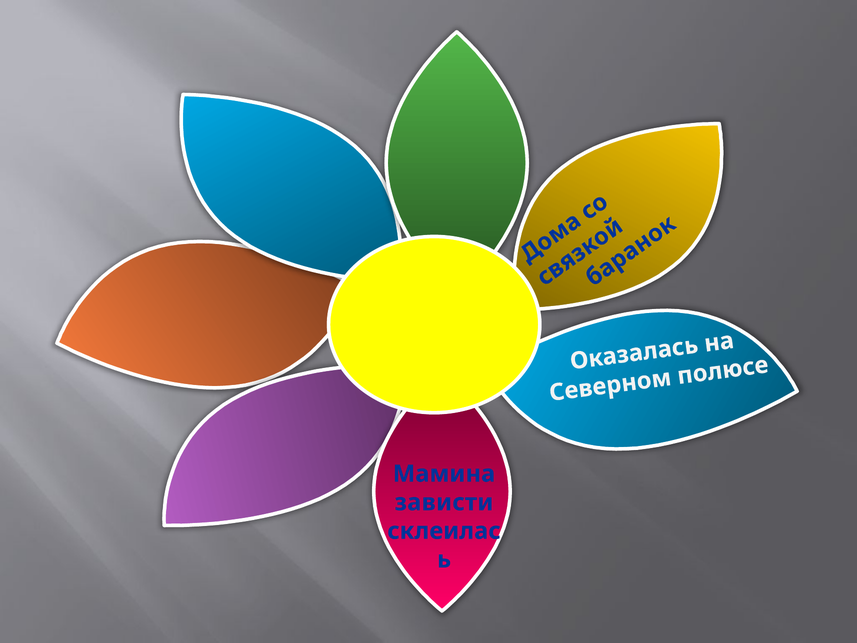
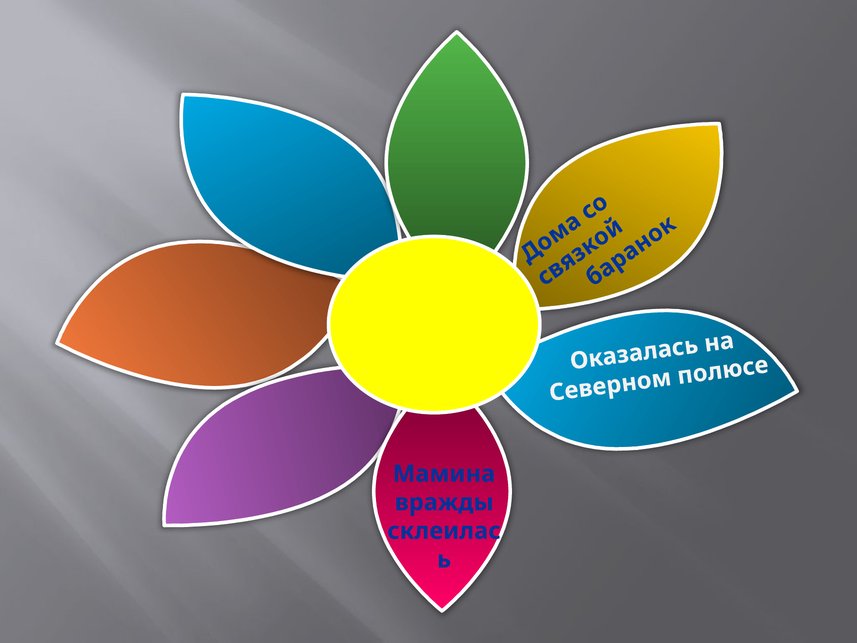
зависти: зависти -> вражды
